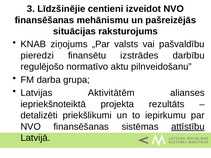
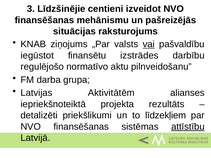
vai underline: none -> present
pieredzi: pieredzi -> iegūstot
iepirkumu: iepirkumu -> līdzekļiem
